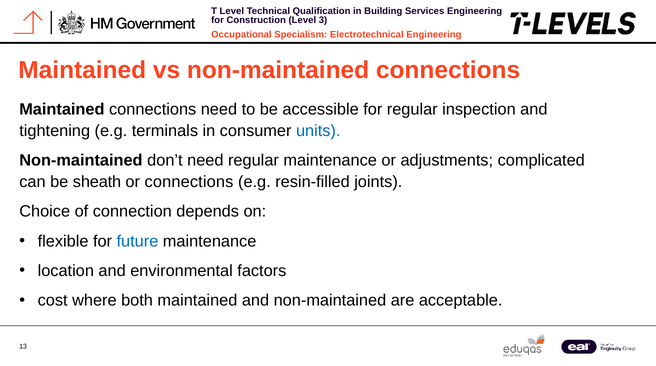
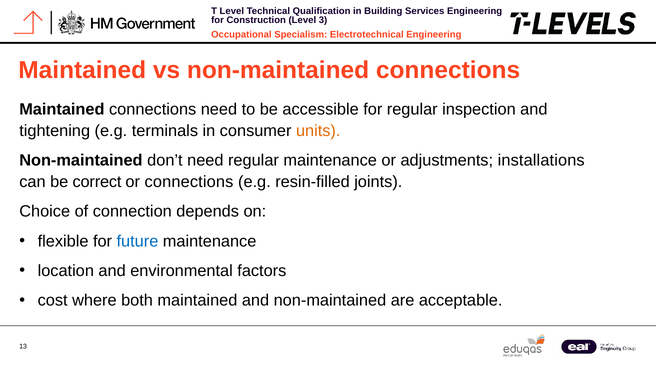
units colour: blue -> orange
complicated: complicated -> installations
sheath: sheath -> correct
